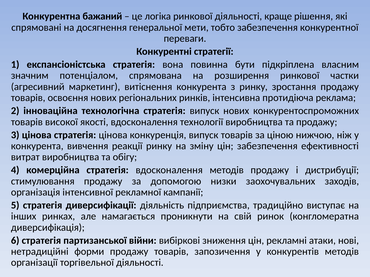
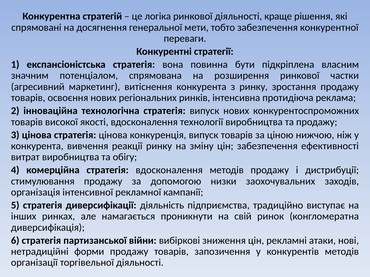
бажаний: бажаний -> стратегій
